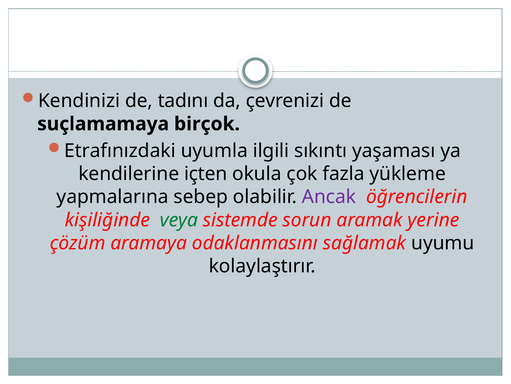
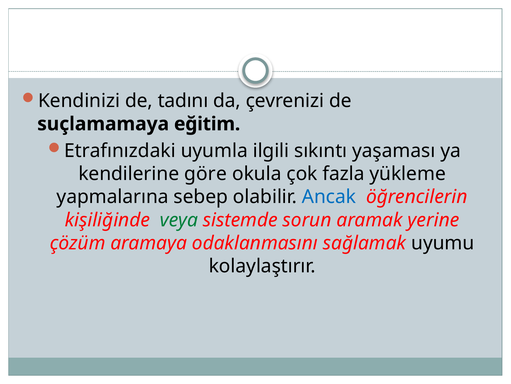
birçok: birçok -> eğitim
içten: içten -> göre
Ancak colour: purple -> blue
